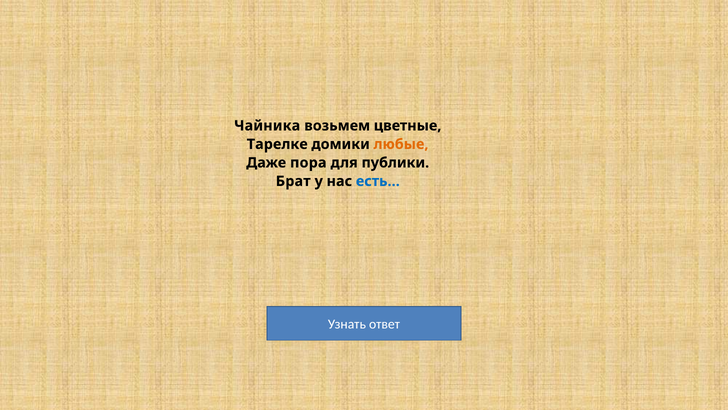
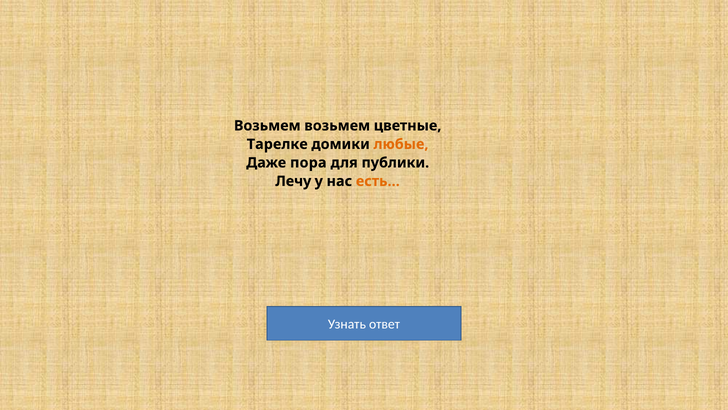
Чайника at (267, 126): Чайника -> Возьмем
Брат: Брат -> Лечу
есть… colour: blue -> orange
